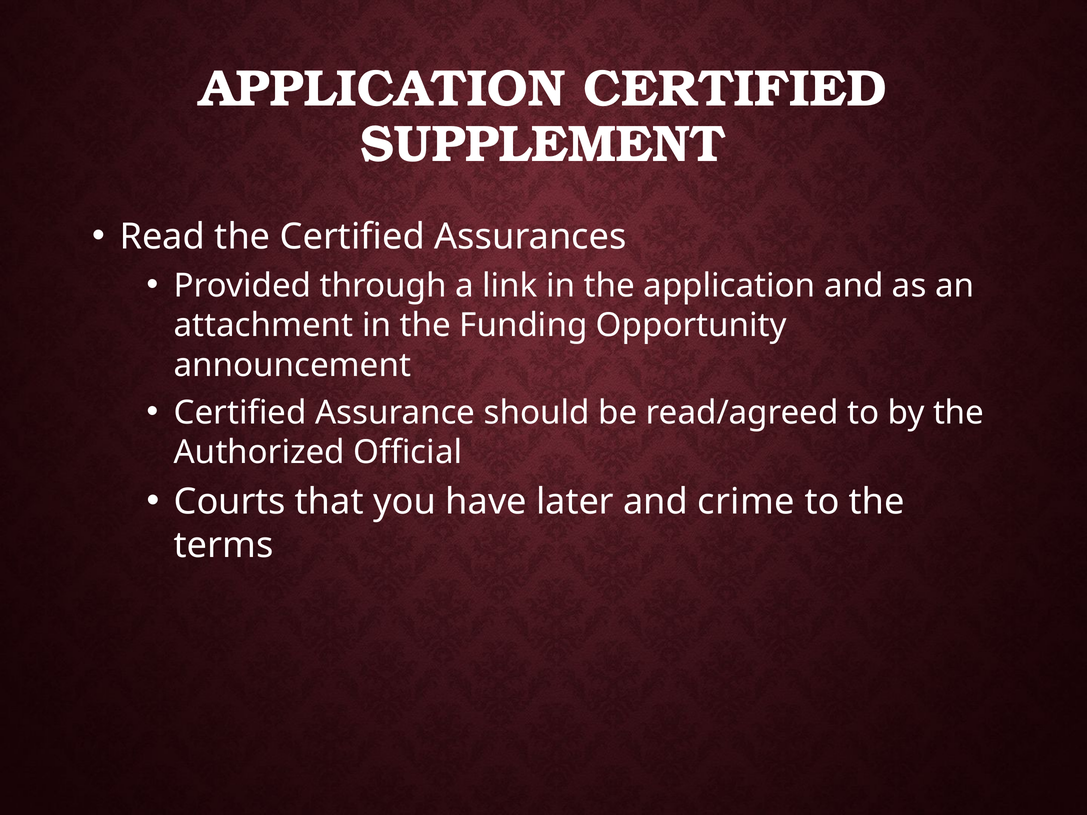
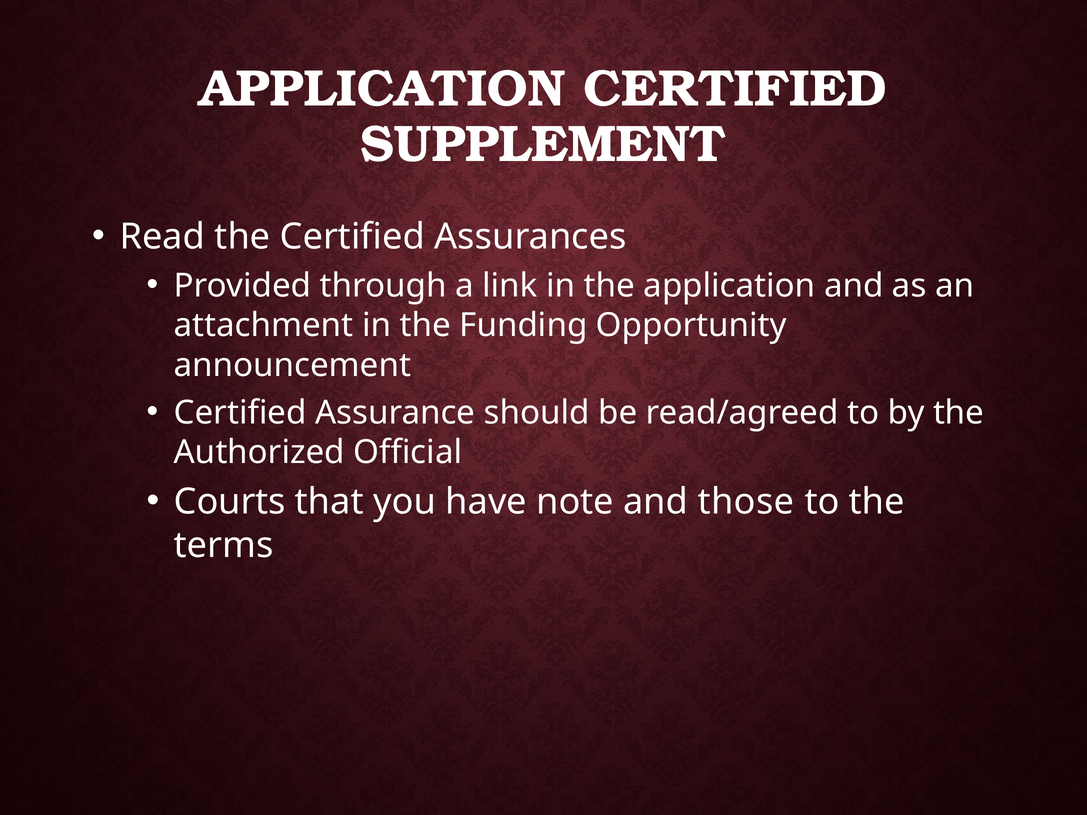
later: later -> note
crime: crime -> those
